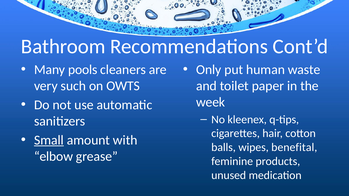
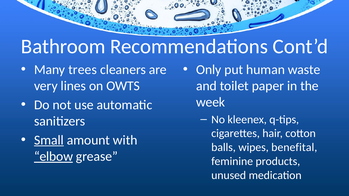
pools: pools -> trees
such: such -> lines
elbow underline: none -> present
